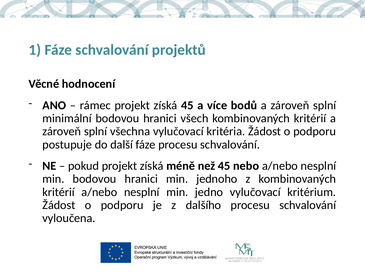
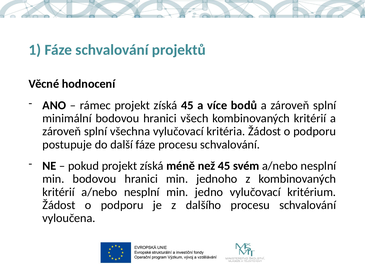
nebo: nebo -> svém
